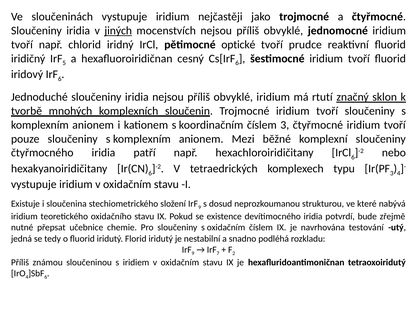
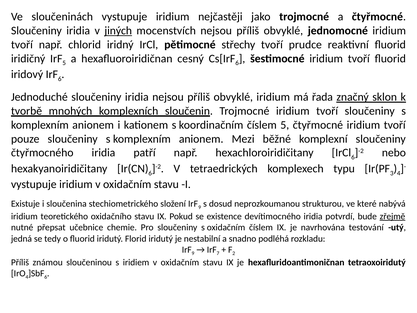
optické: optické -> střechy
rtutí: rtutí -> řada
číslem 3: 3 -> 5
zřejmě underline: none -> present
